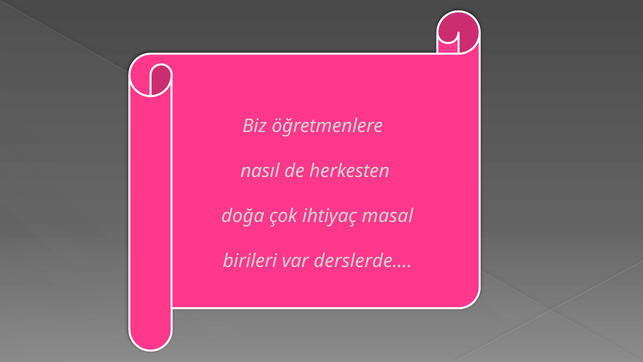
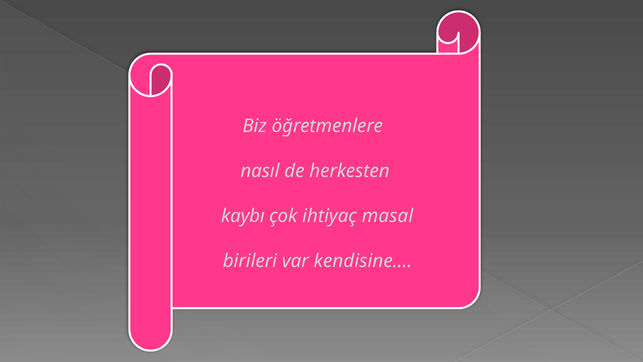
doğa: doğa -> kaybı
derslerde…: derslerde… -> kendisine…
